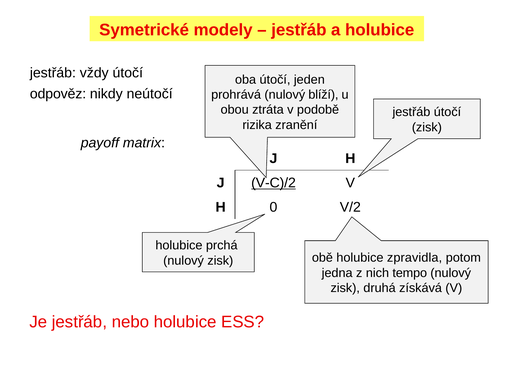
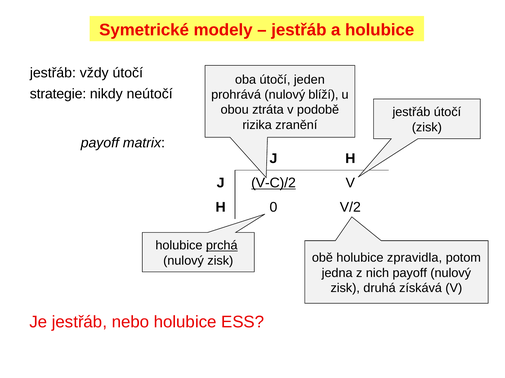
odpověz: odpověz -> strategie
prchá underline: none -> present
nich tempo: tempo -> payoff
